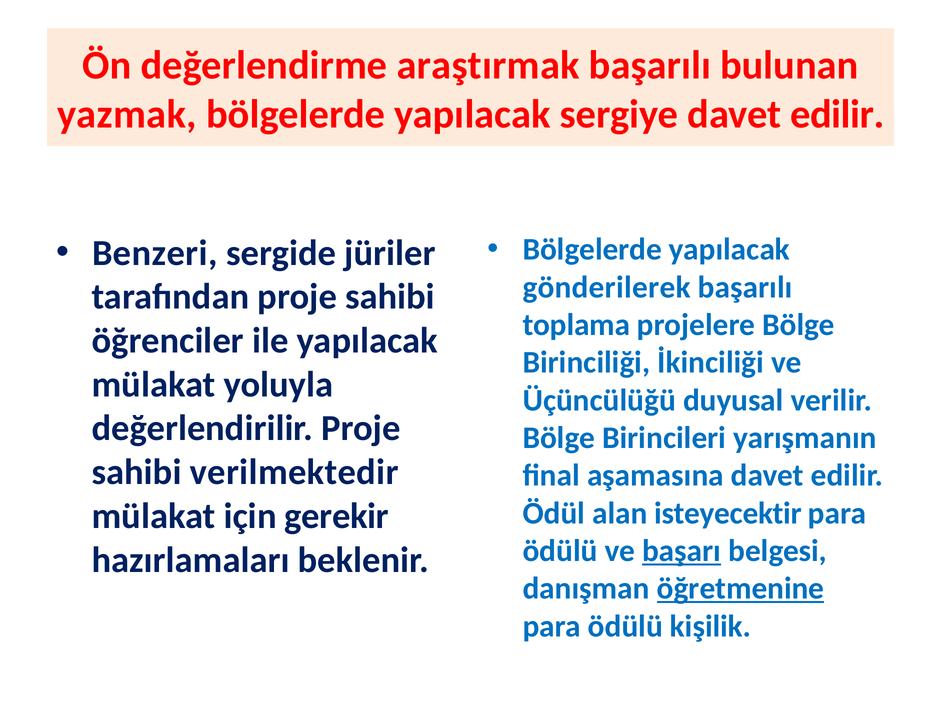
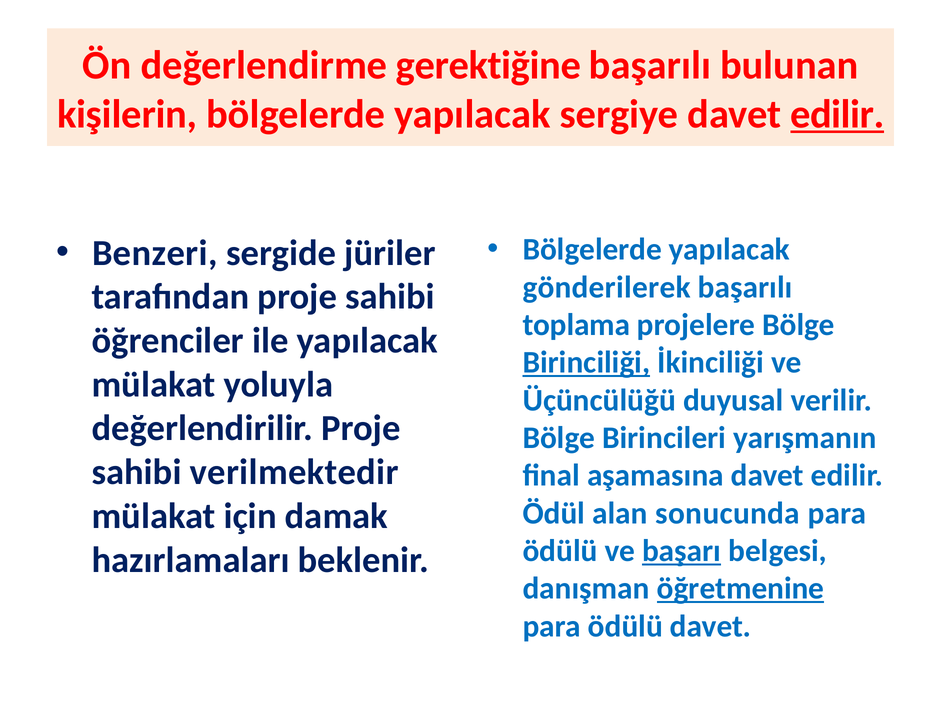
araştırmak: araştırmak -> gerektiğine
yazmak: yazmak -> kişilerin
edilir at (837, 114) underline: none -> present
Birinciliği underline: none -> present
isteyecektir: isteyecektir -> sonucunda
gerekir: gerekir -> damak
ödülü kişilik: kişilik -> davet
